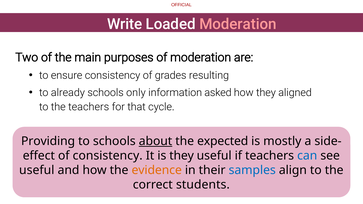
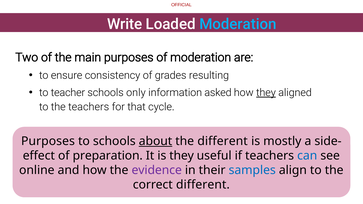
Moderation at (238, 24) colour: pink -> light blue
already: already -> teacher
they at (266, 93) underline: none -> present
Providing at (48, 141): Providing -> Purposes
the expected: expected -> different
of consistency: consistency -> preparation
useful at (37, 170): useful -> online
evidence colour: orange -> purple
correct students: students -> different
